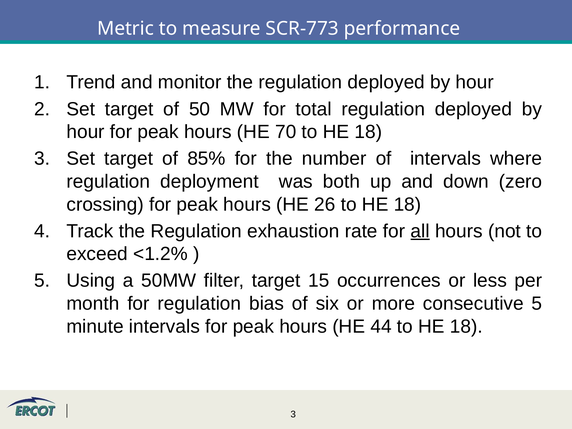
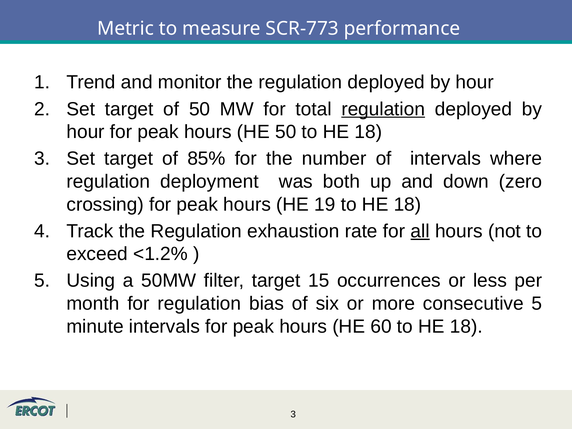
regulation at (383, 109) underline: none -> present
HE 70: 70 -> 50
26: 26 -> 19
44: 44 -> 60
